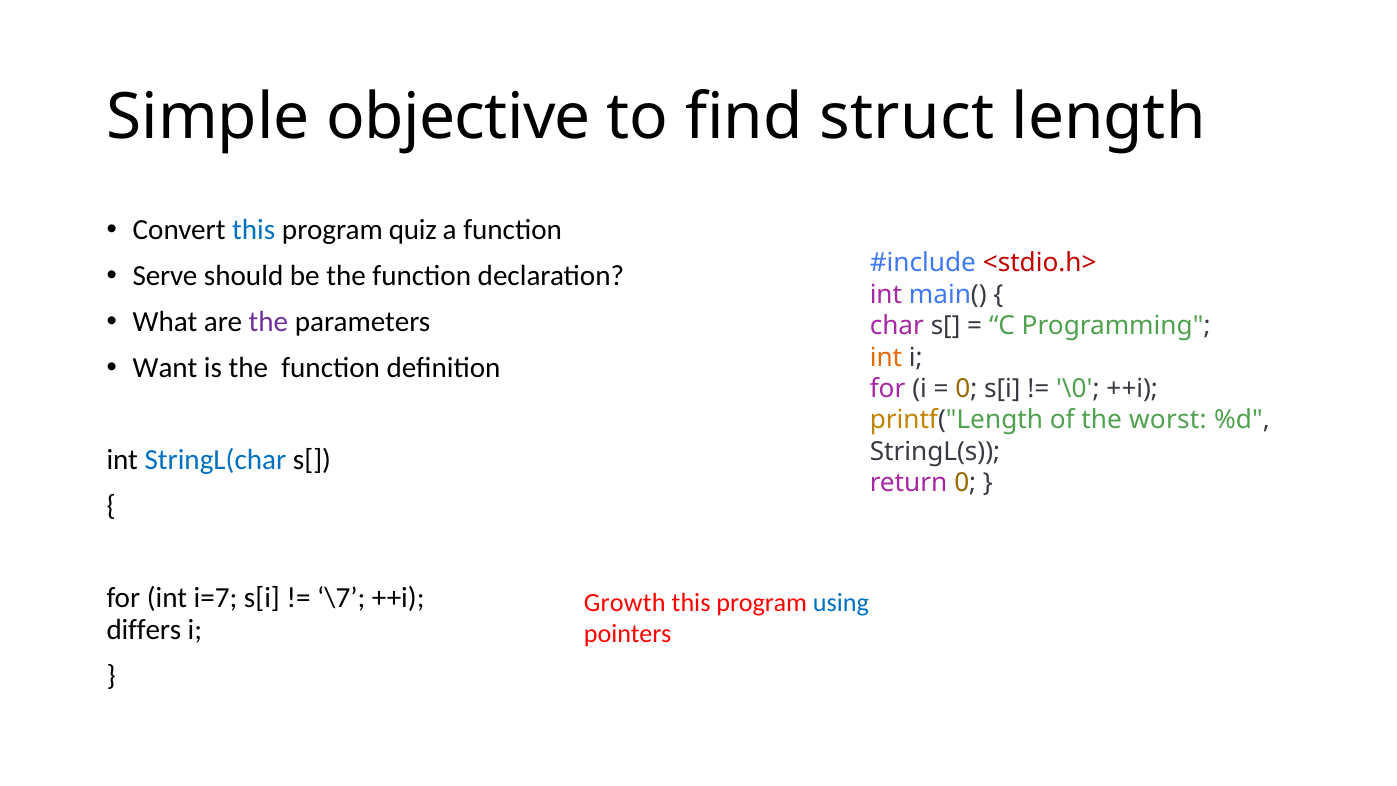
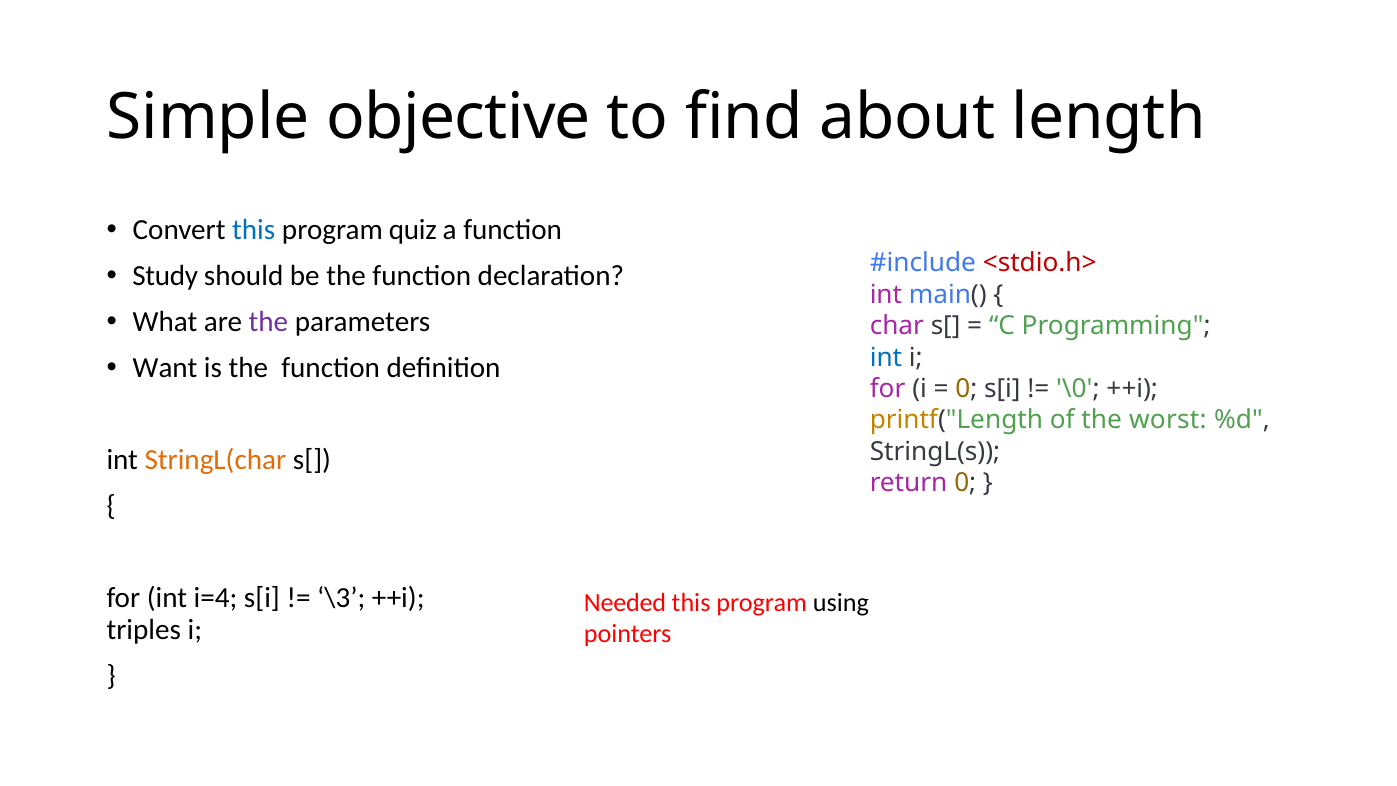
struct: struct -> about
Serve: Serve -> Study
int at (886, 357) colour: orange -> blue
StringL(char colour: blue -> orange
i=7: i=7 -> i=4
\7: \7 -> \3
Growth: Growth -> Needed
using colour: blue -> black
differs: differs -> triples
